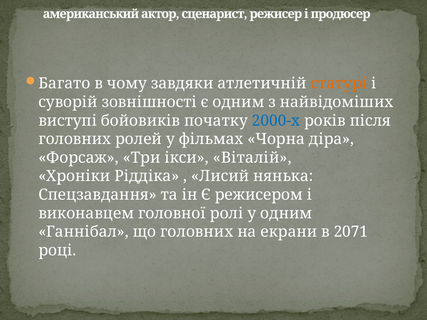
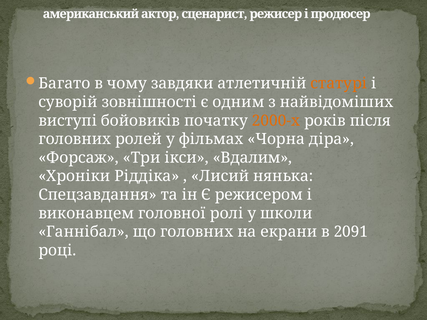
2000-х colour: blue -> orange
Віталій: Віталій -> Вдалим
у одним: одним -> школи
2071: 2071 -> 2091
